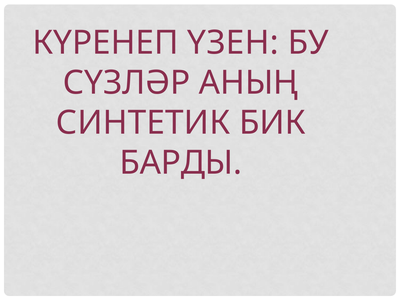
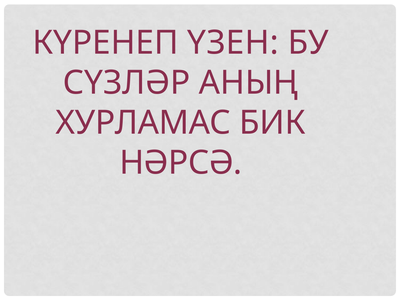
СИНТЕТИК: СИНТЕТИК -> ХУРЛАМАС
БАРДЫ: БАРДЫ -> НӘРСӘ
